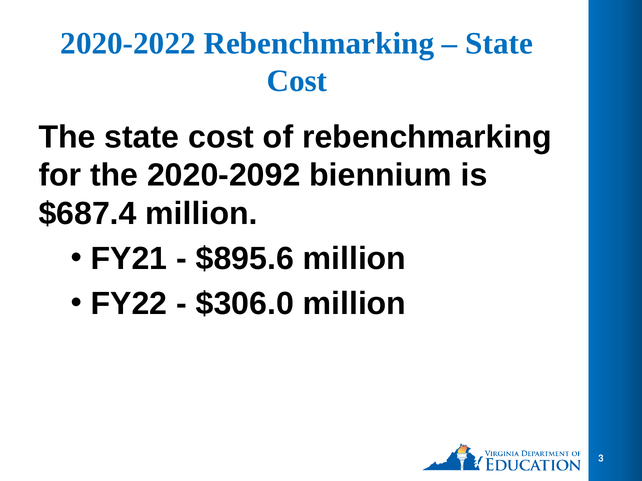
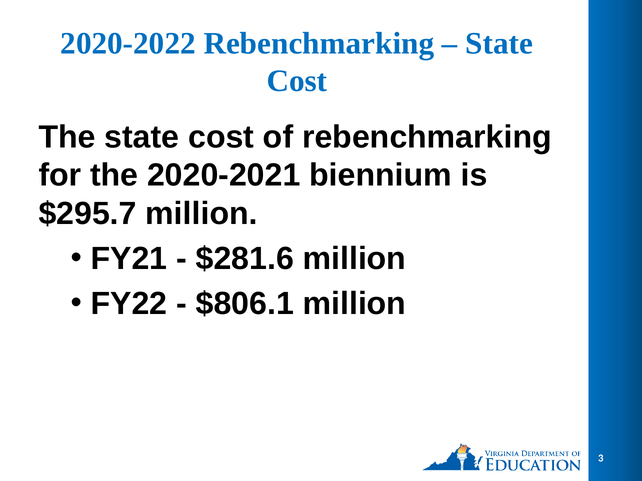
2020-2092: 2020-2092 -> 2020-2021
$687.4: $687.4 -> $295.7
$895.6: $895.6 -> $281.6
$306.0: $306.0 -> $806.1
